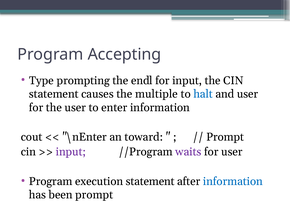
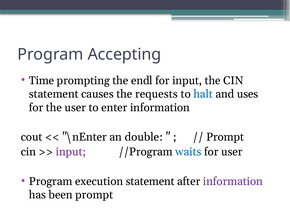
Type: Type -> Time
multiple: multiple -> requests
and user: user -> uses
toward: toward -> double
waits colour: purple -> blue
information at (233, 181) colour: blue -> purple
